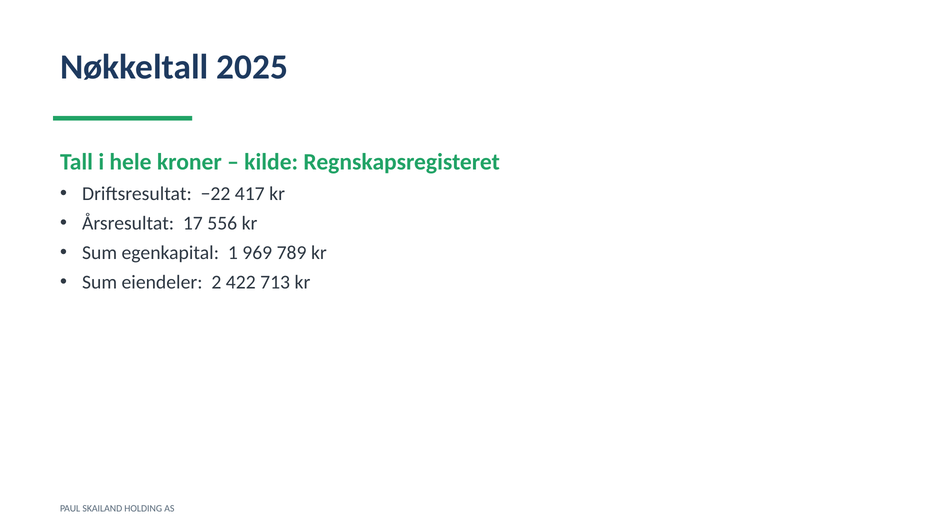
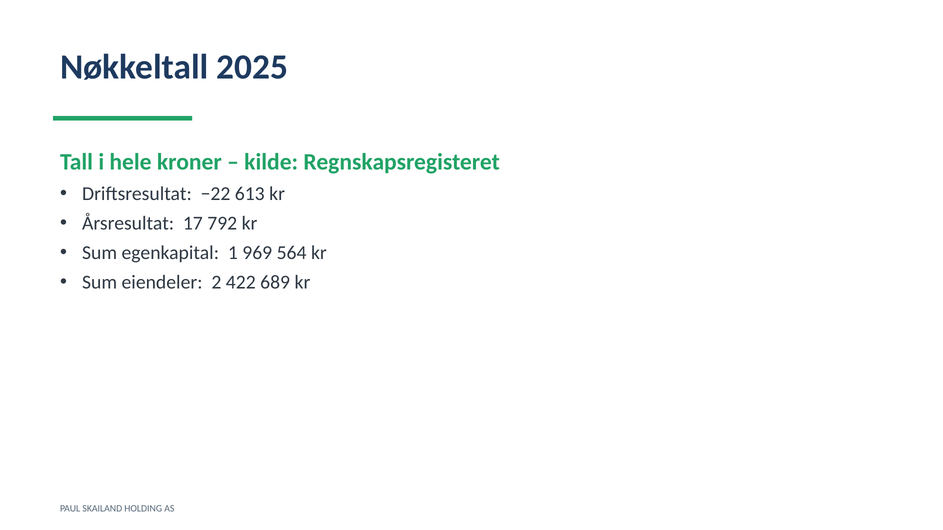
417: 417 -> 613
556: 556 -> 792
789: 789 -> 564
713: 713 -> 689
